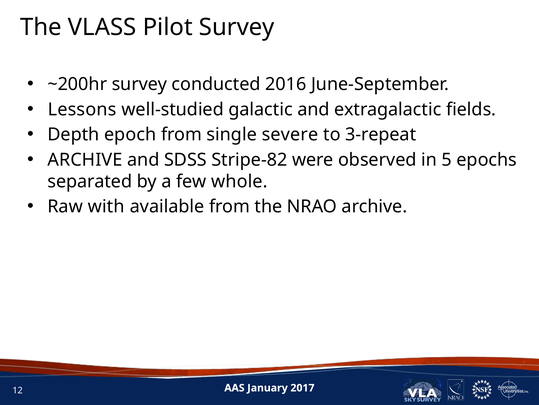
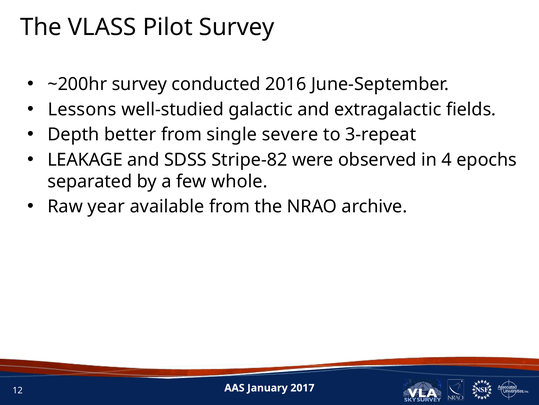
epoch: epoch -> better
ARCHIVE at (85, 160): ARCHIVE -> LEAKAGE
5: 5 -> 4
with: with -> year
